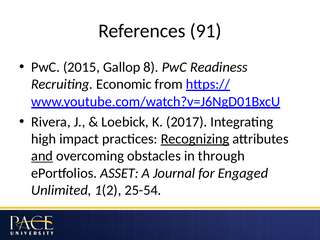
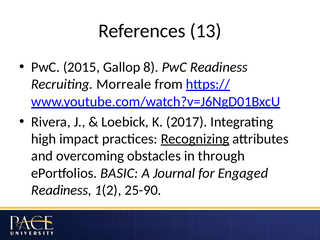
91: 91 -> 13
Economic: Economic -> Morreale
and underline: present -> none
ASSET: ASSET -> BASIC
Unlimited at (61, 190): Unlimited -> Readiness
25-54: 25-54 -> 25-90
